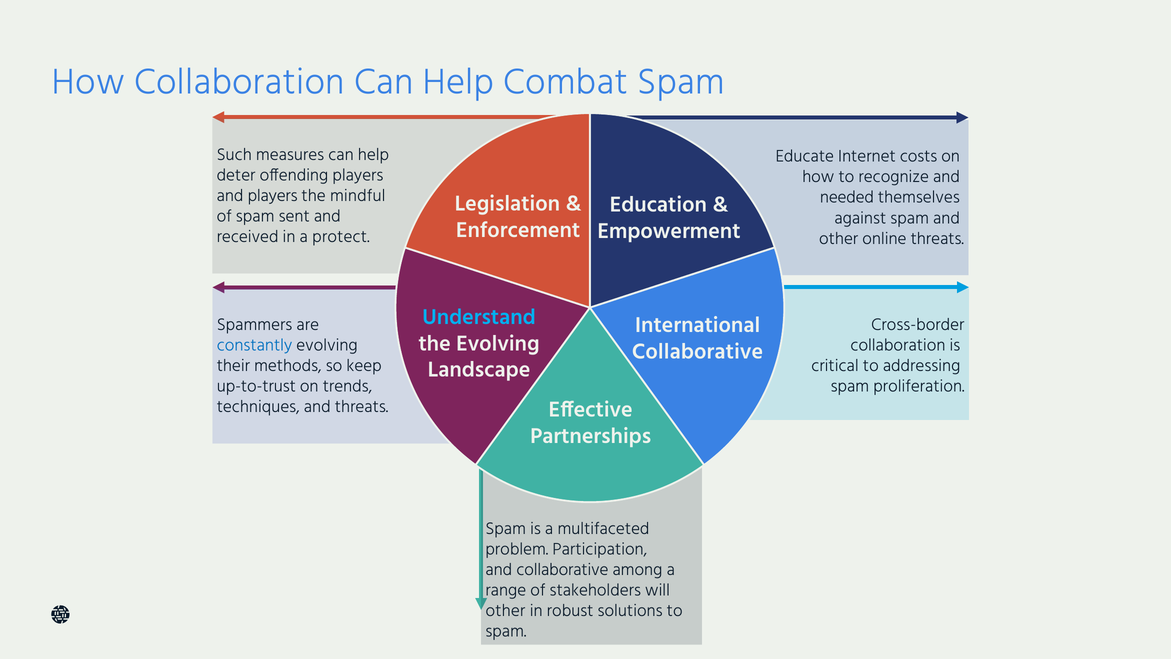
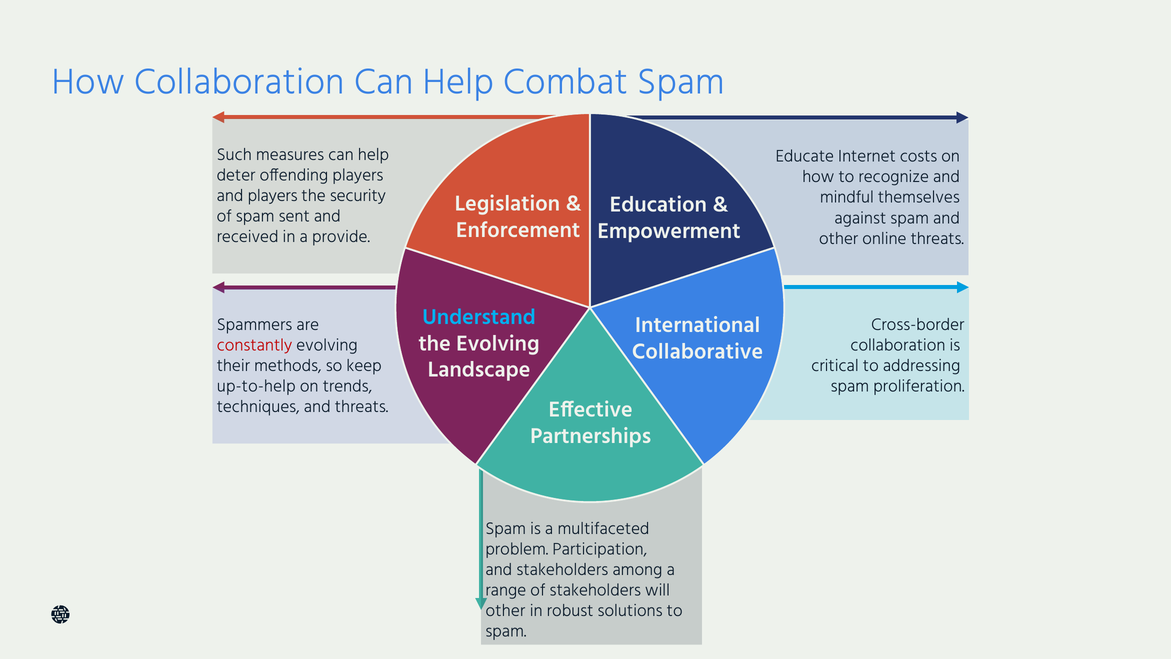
mindful: mindful -> security
needed: needed -> mindful
protect: protect -> provide
constantly colour: blue -> red
up-to-trust: up-to-trust -> up-to-help
and collaborative: collaborative -> stakeholders
